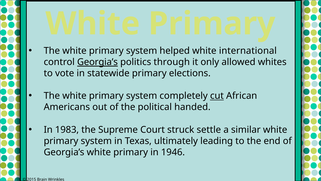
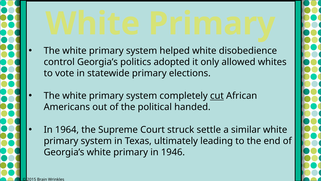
international: international -> disobedience
Georgia’s at (98, 62) underline: present -> none
through: through -> adopted
1983: 1983 -> 1964
